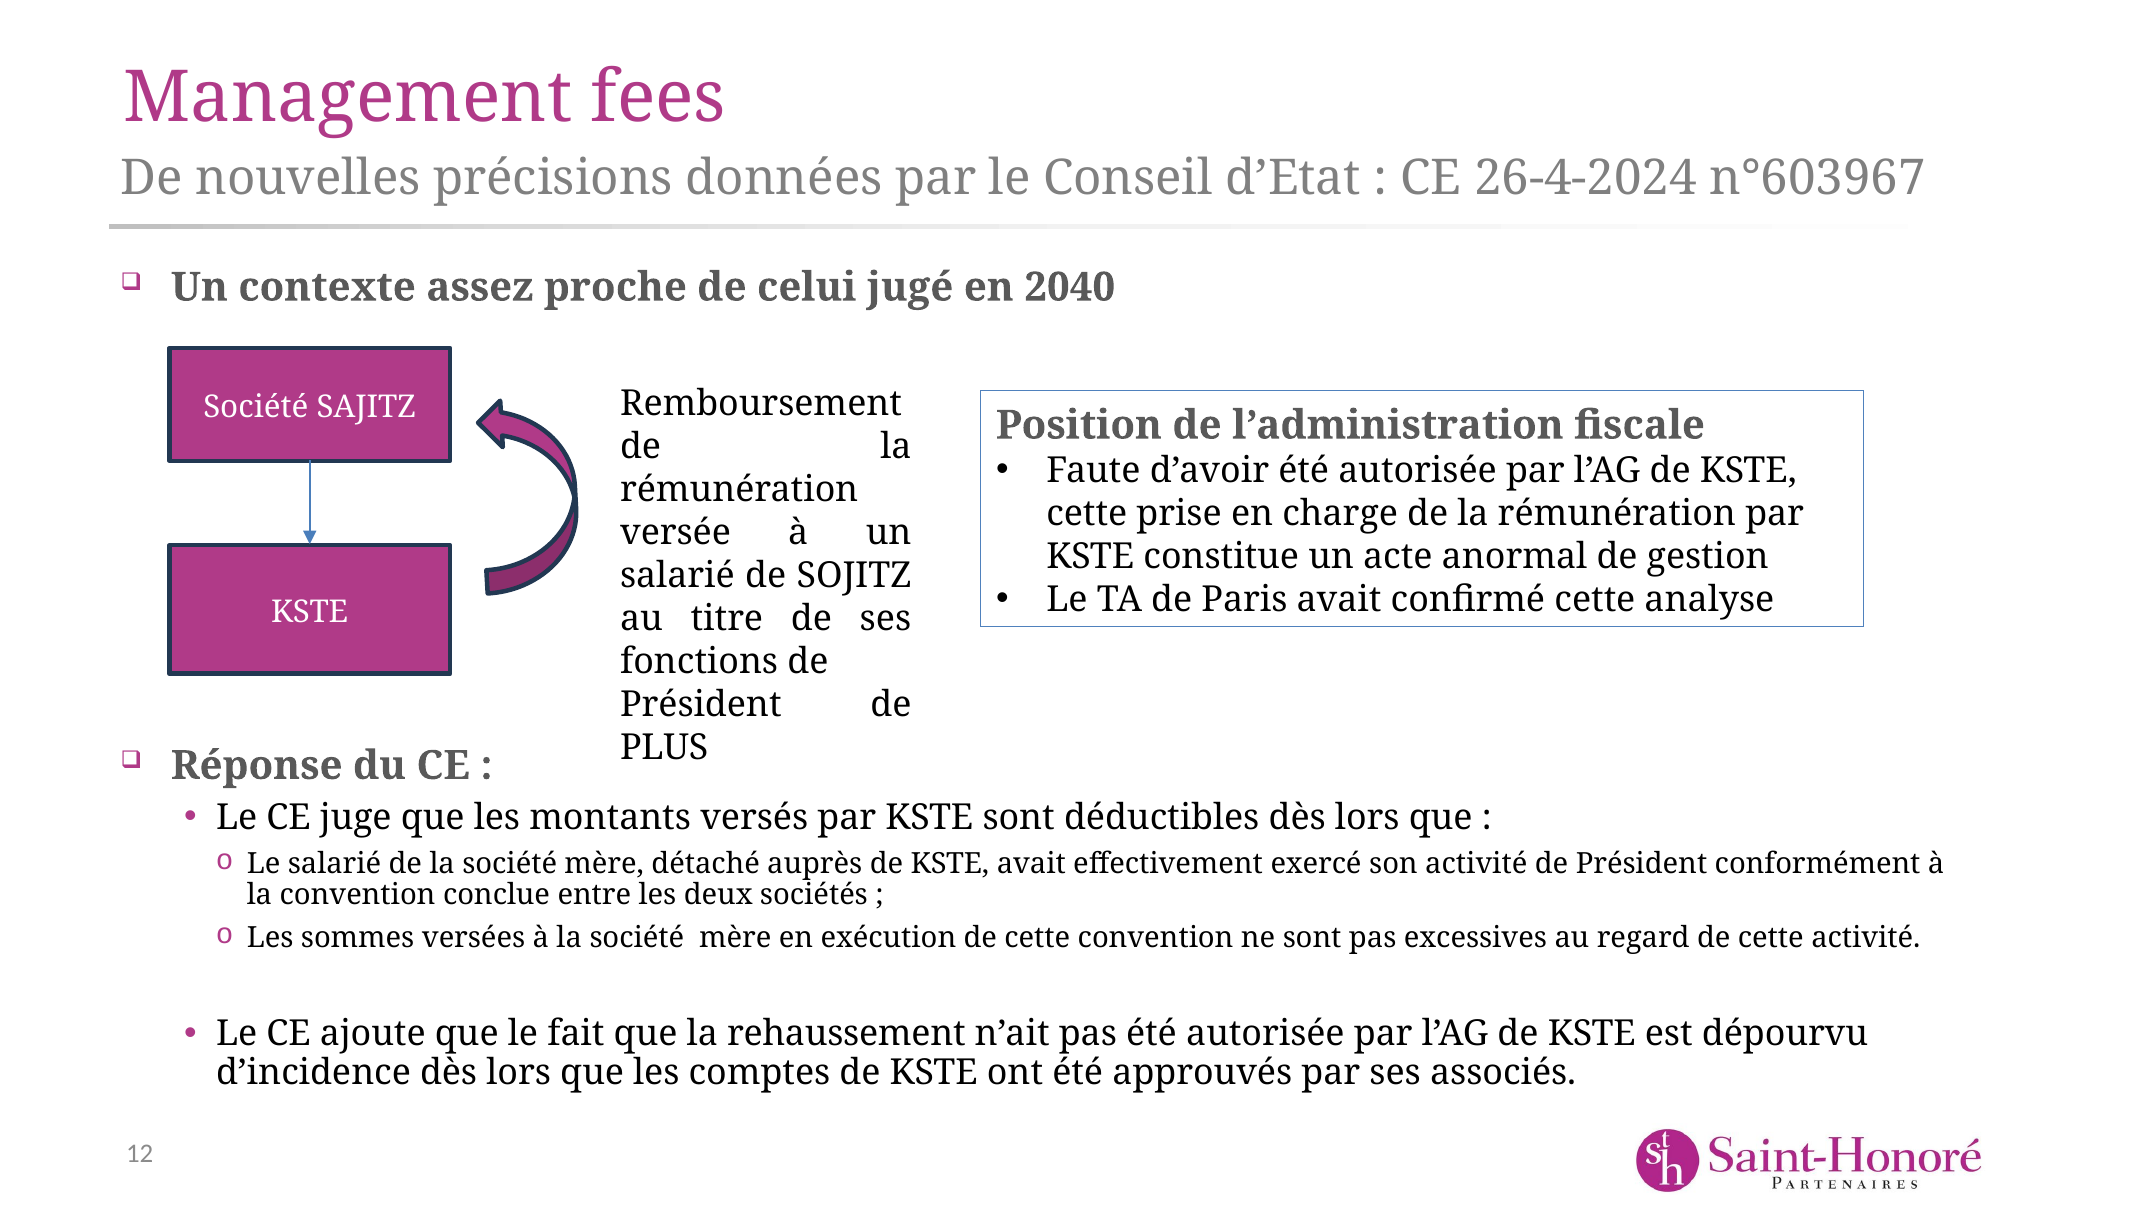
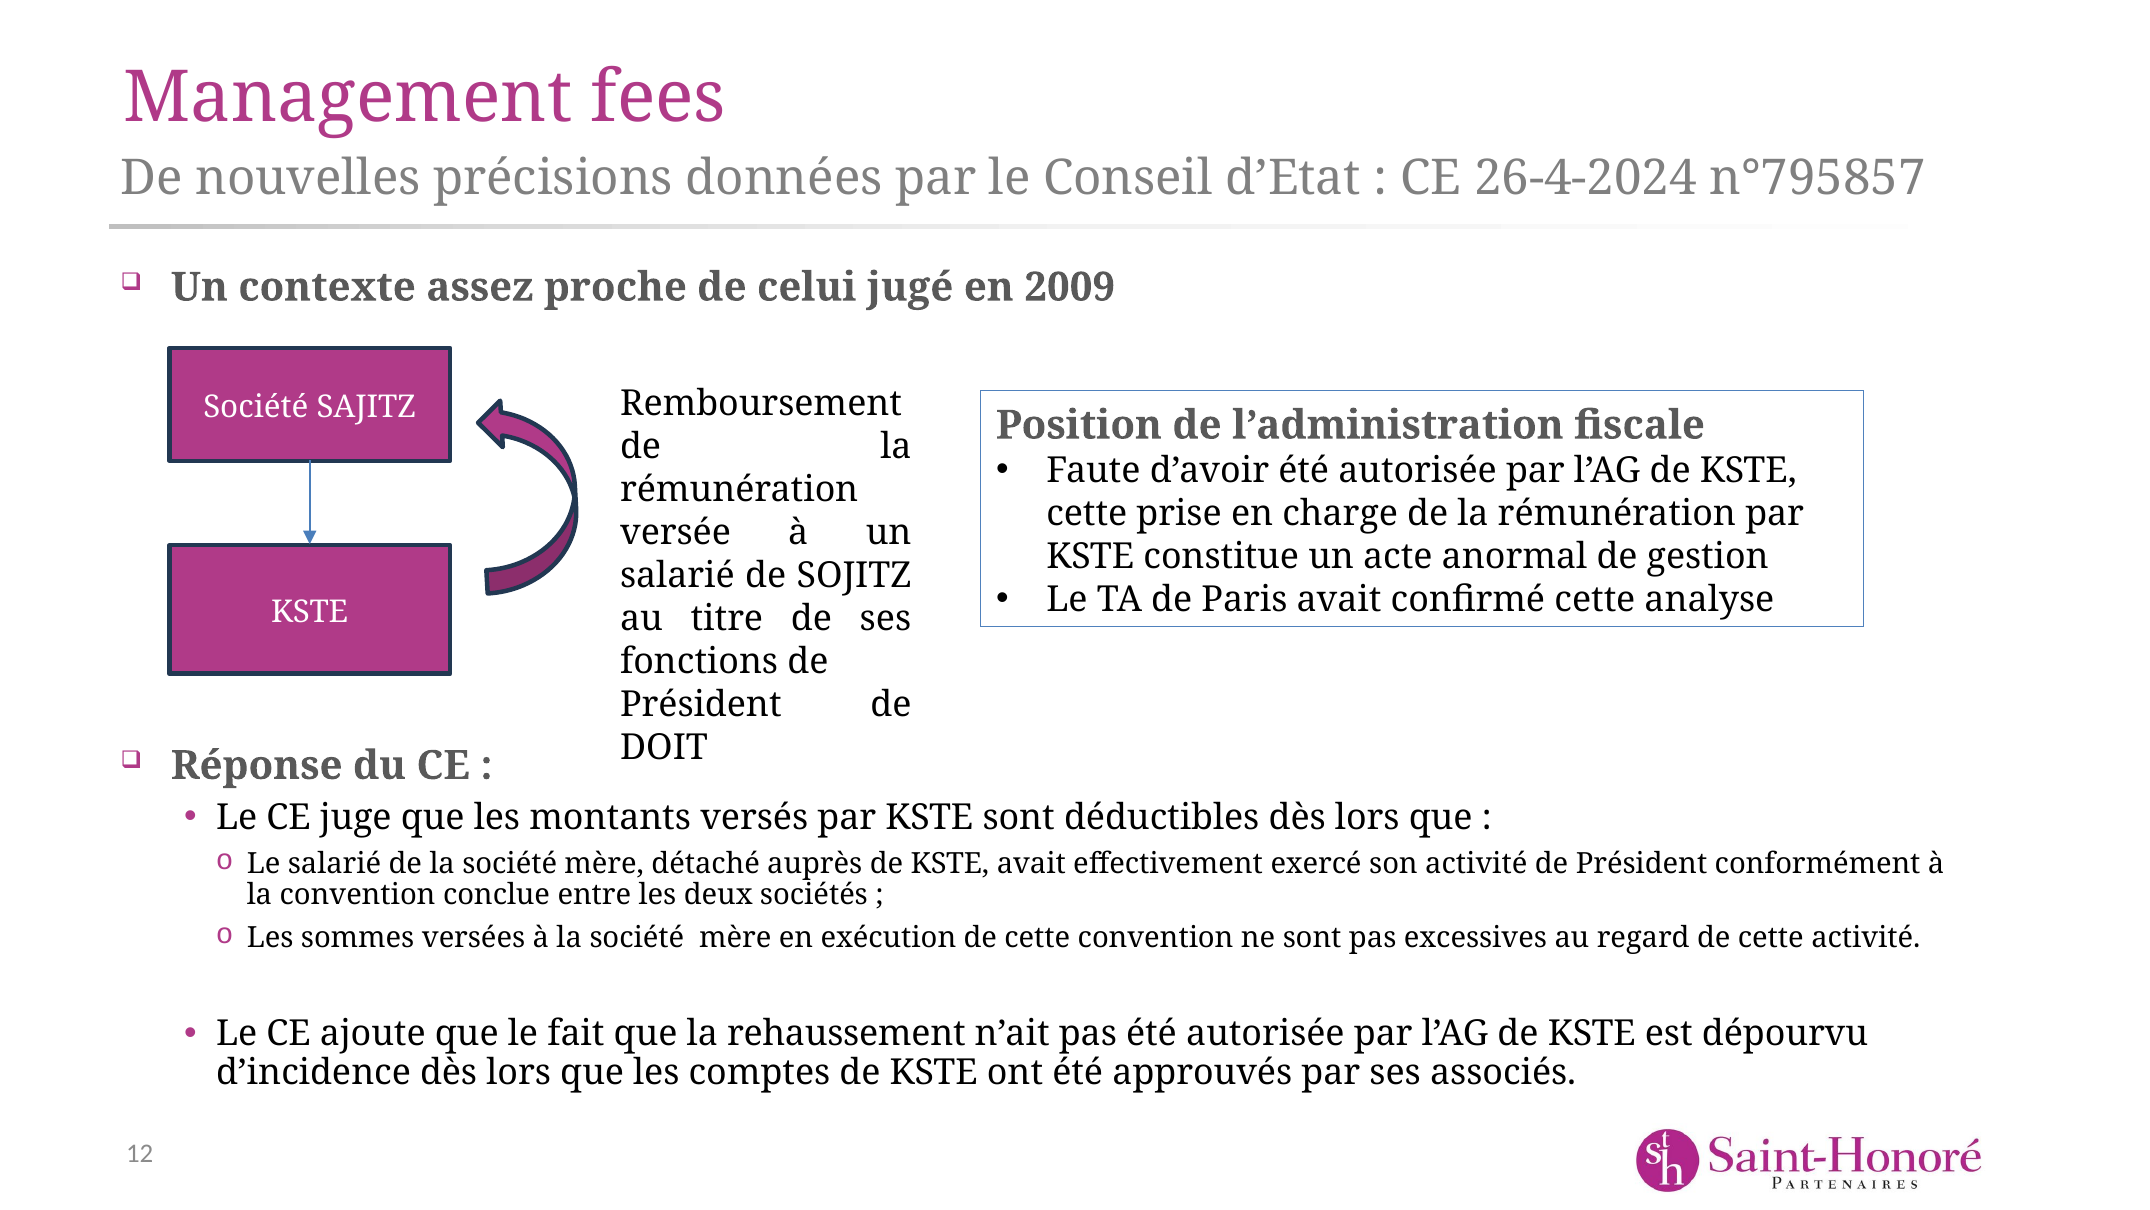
n°603967: n°603967 -> n°795857
2040: 2040 -> 2009
PLUS: PLUS -> DOIT
